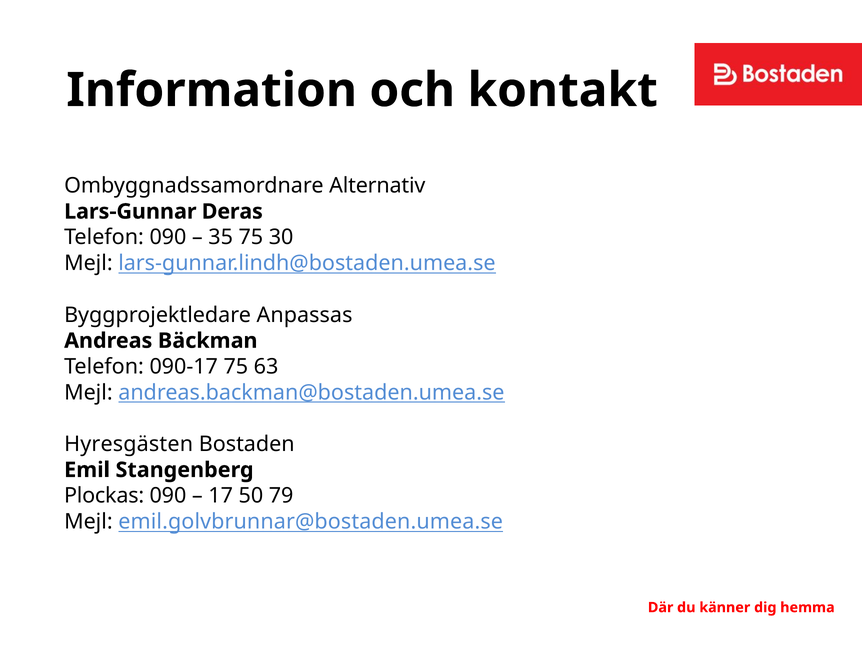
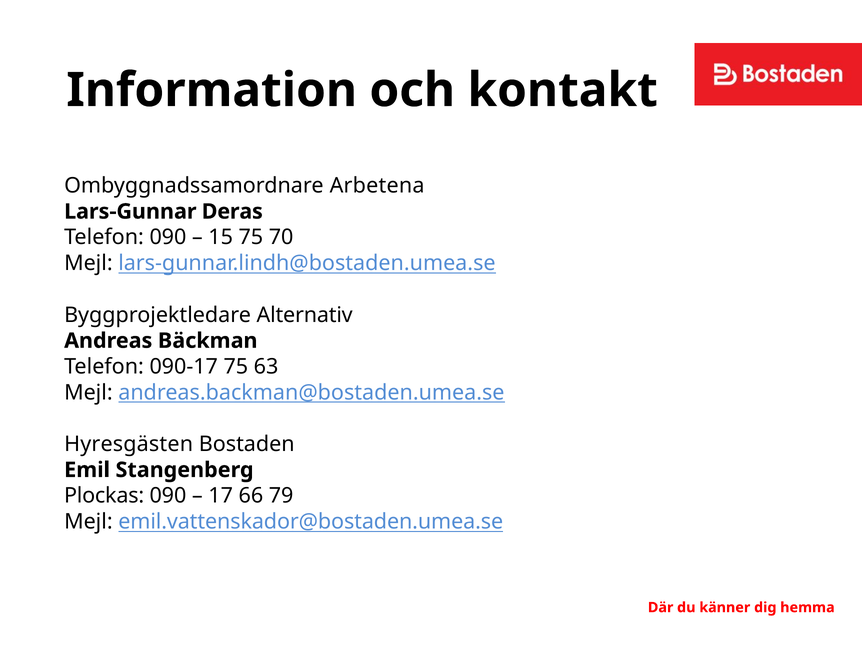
Alternativ: Alternativ -> Arbetena
35: 35 -> 15
30: 30 -> 70
Anpassas: Anpassas -> Alternativ
50: 50 -> 66
emil.golvbrunnar@bostaden.umea.se: emil.golvbrunnar@bostaden.umea.se -> emil.vattenskador@bostaden.umea.se
